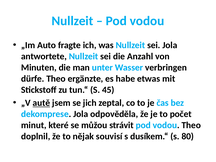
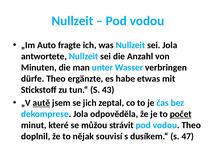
45: 45 -> 43
počet underline: none -> present
80: 80 -> 47
